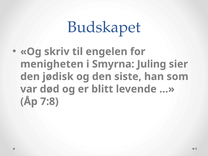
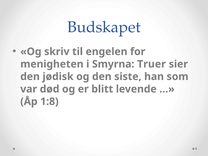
Juling: Juling -> Truer
7:8: 7:8 -> 1:8
